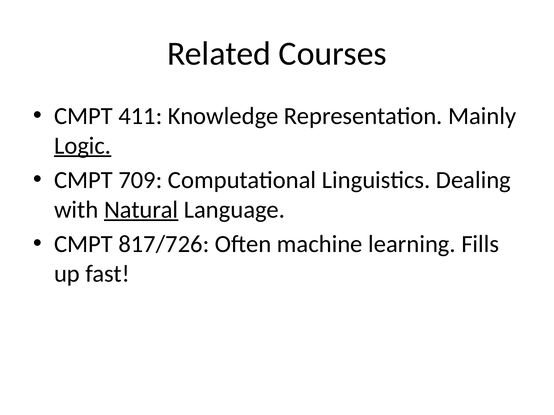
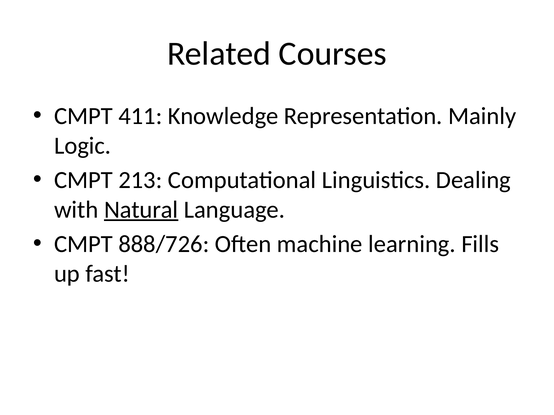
Logic underline: present -> none
709: 709 -> 213
817/726: 817/726 -> 888/726
